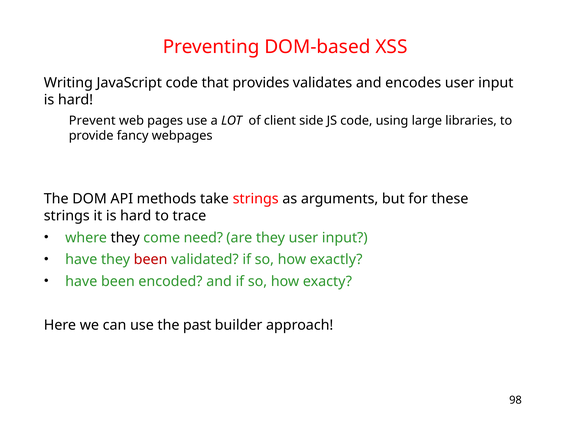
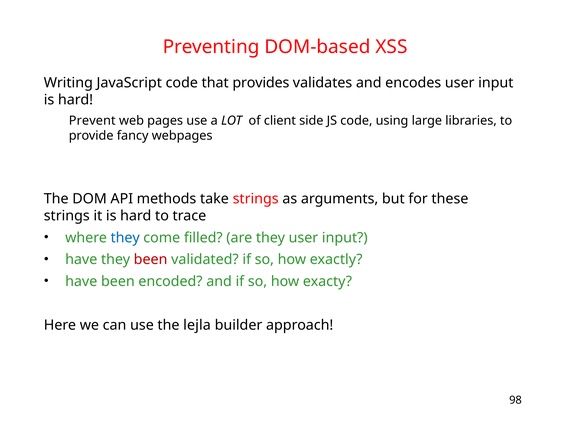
they at (125, 238) colour: black -> blue
need: need -> filled
past: past -> lejla
